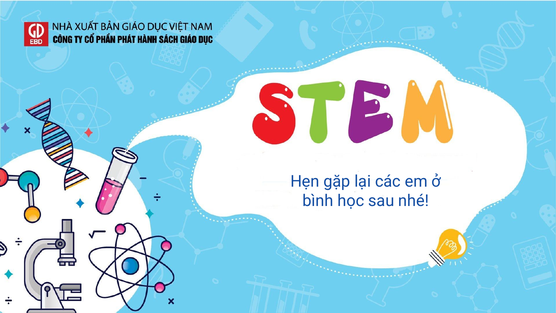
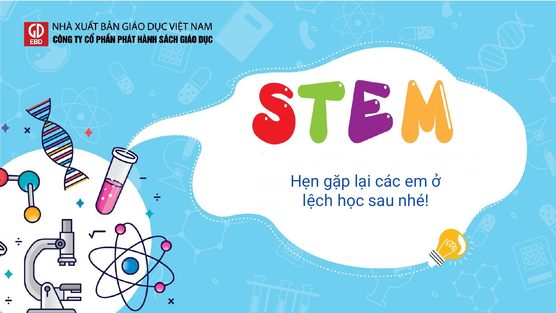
bình: bình -> lệch
